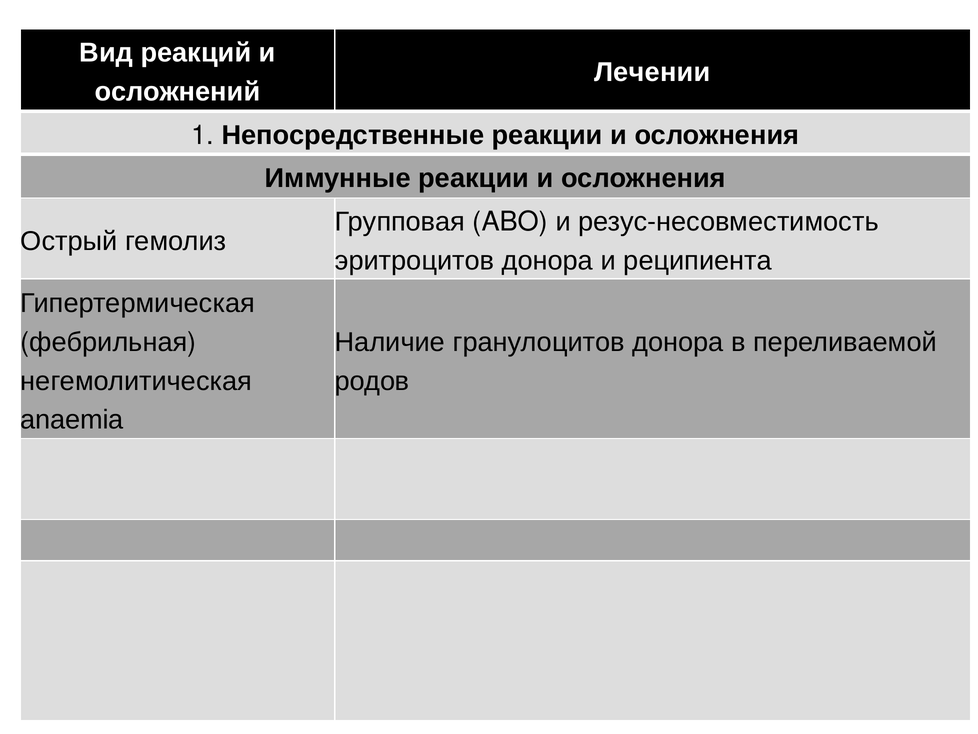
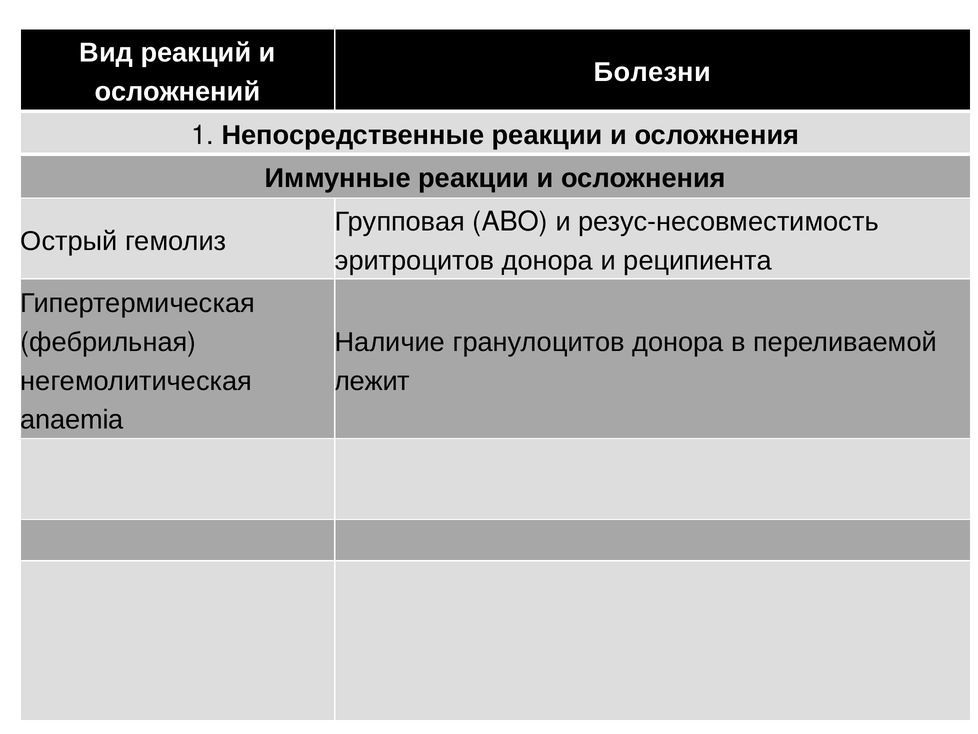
Лечении: Лечении -> Болезни
родов: родов -> лежит
